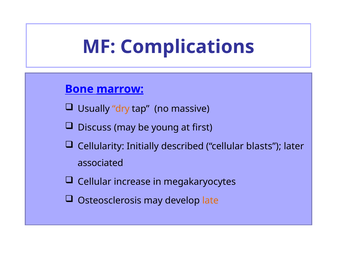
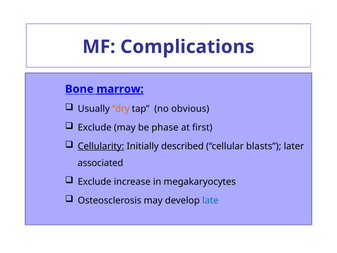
massive: massive -> obvious
Discuss at (95, 127): Discuss -> Exclude
young: young -> phase
Cellularity underline: none -> present
Cellular at (95, 182): Cellular -> Exclude
late colour: orange -> blue
